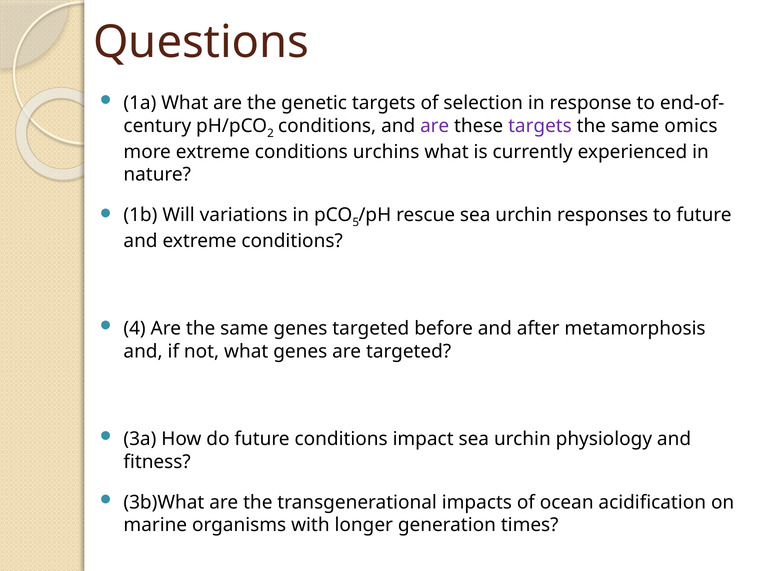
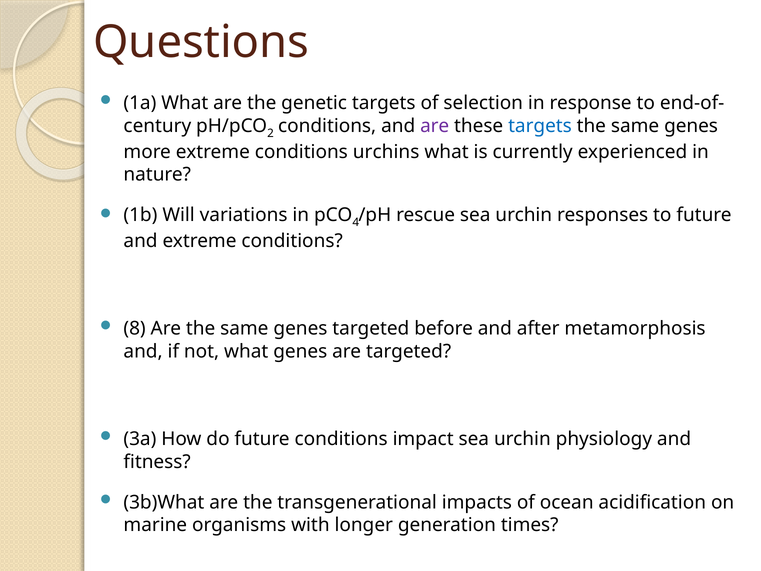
targets at (540, 126) colour: purple -> blue
omics at (691, 126): omics -> genes
5: 5 -> 4
4: 4 -> 8
